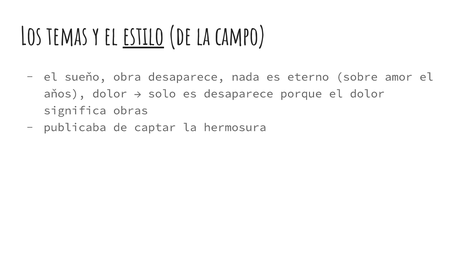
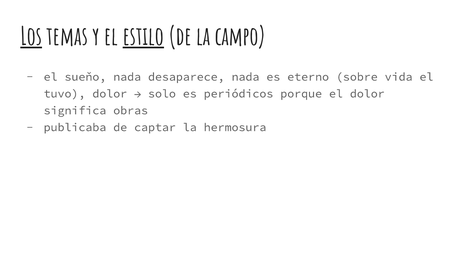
Los underline: none -> present
sueňo obra: obra -> nada
amor: amor -> vida
aňos: aňos -> tuvo
es desaparece: desaparece -> periódicos
